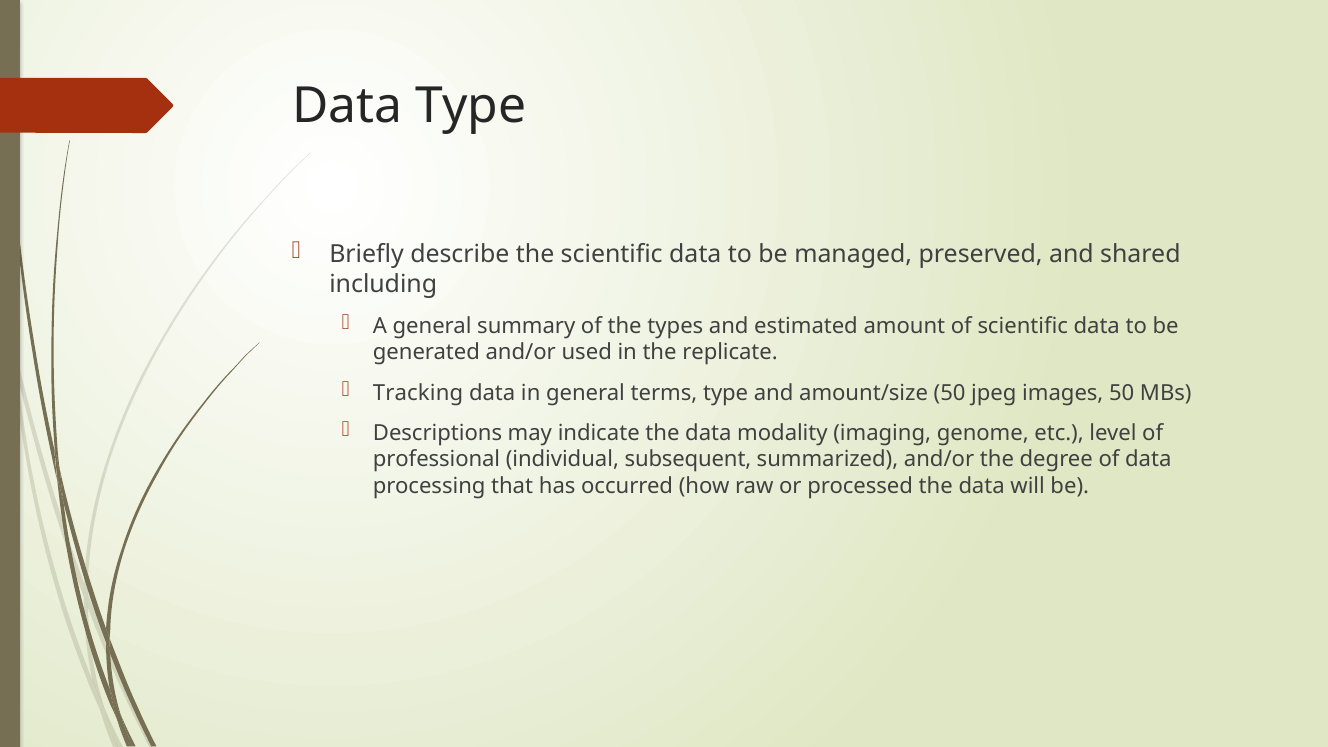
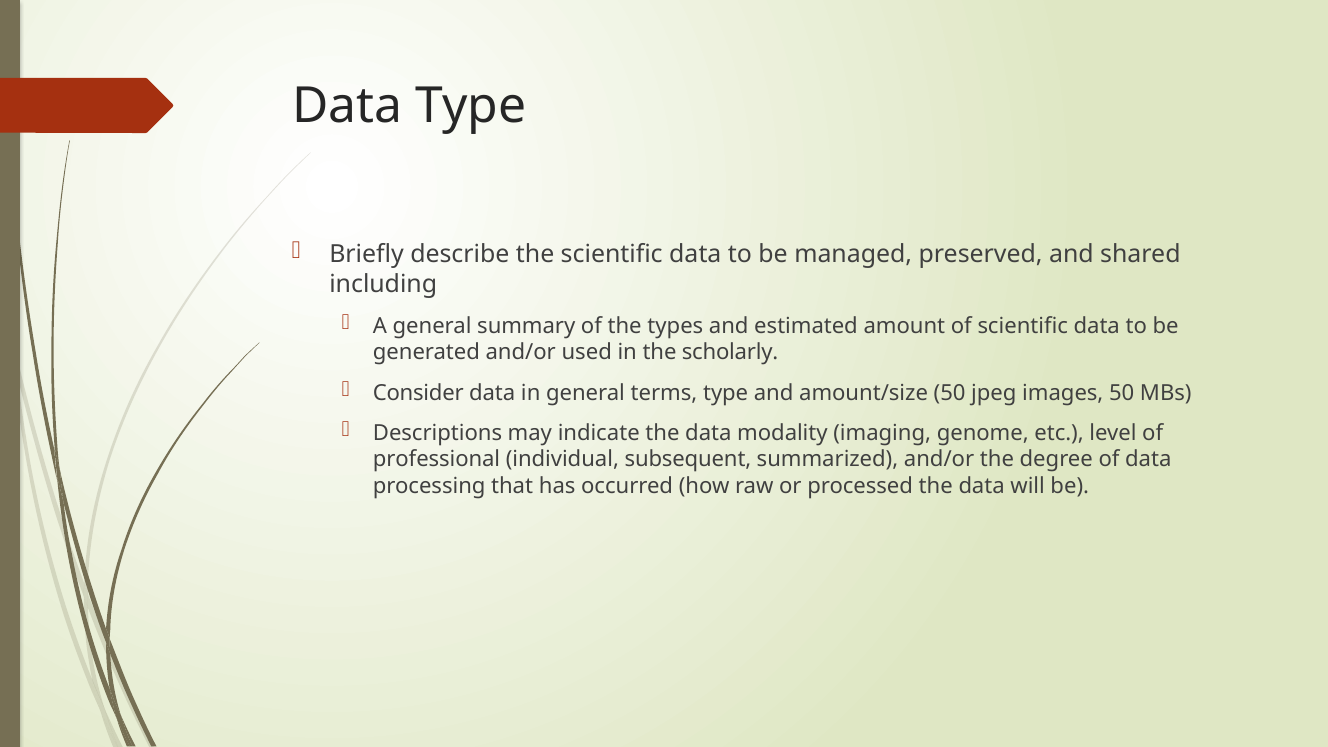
replicate: replicate -> scholarly
Tracking: Tracking -> Consider
